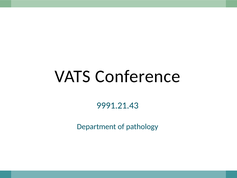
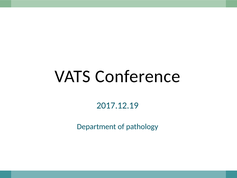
9991.21.43: 9991.21.43 -> 2017.12.19
